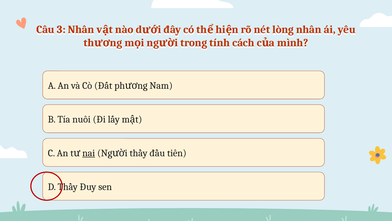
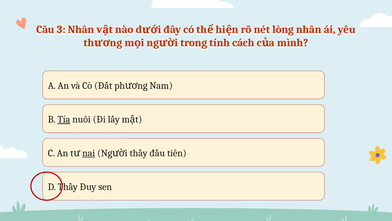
Tía underline: none -> present
